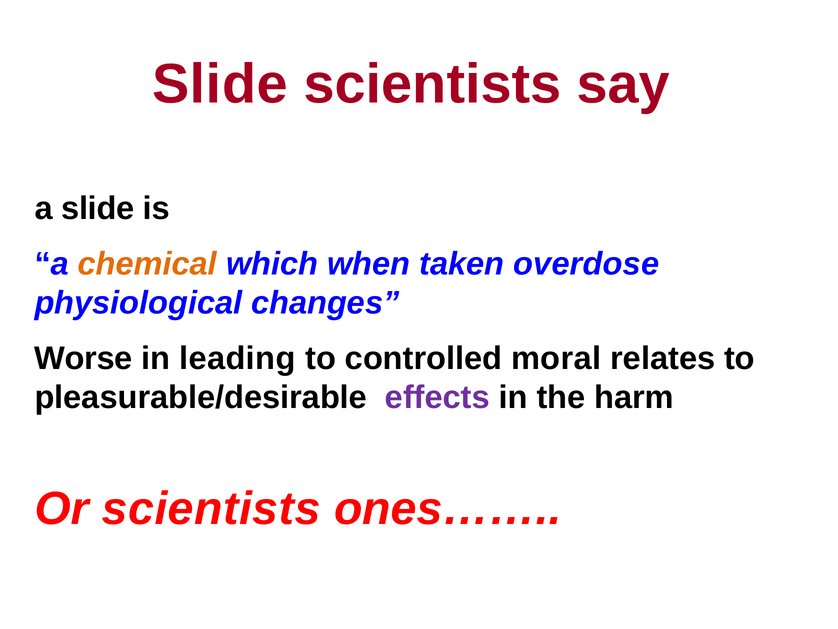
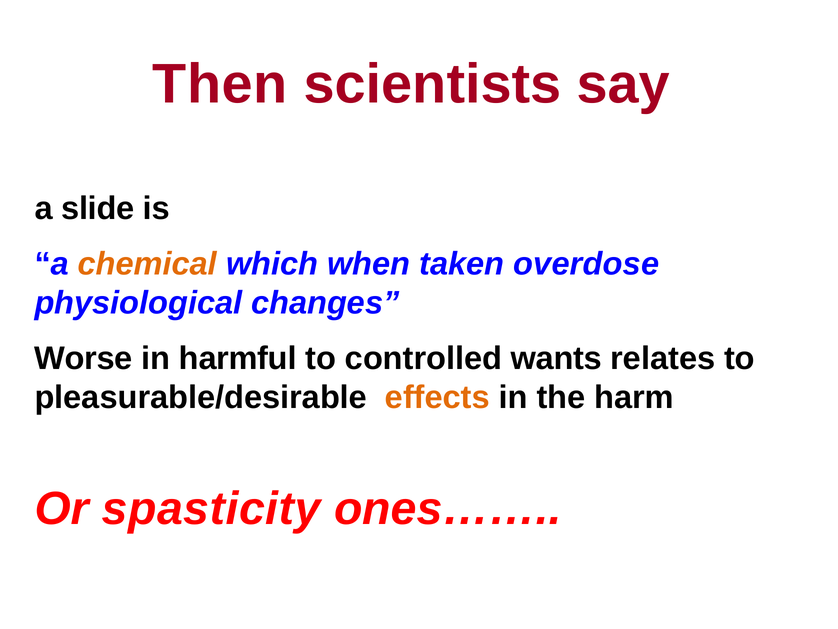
Slide at (220, 84): Slide -> Then
leading: leading -> harmful
moral: moral -> wants
effects colour: purple -> orange
Or scientists: scientists -> spasticity
